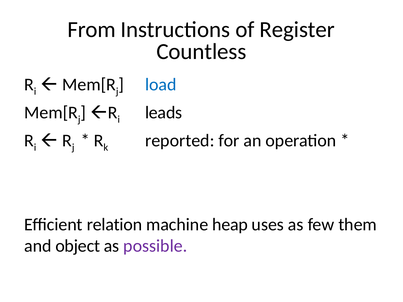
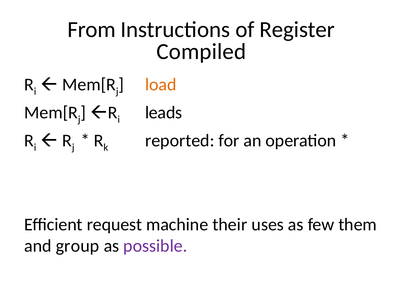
Countless: Countless -> Compiled
load colour: blue -> orange
relation: relation -> request
heap: heap -> their
object: object -> group
